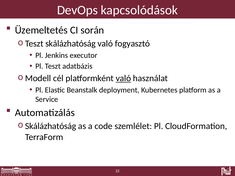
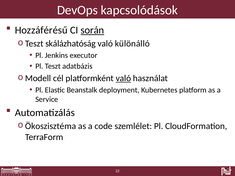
Üzemeltetés: Üzemeltetés -> Hozzáférésű
során underline: none -> present
fogyasztó: fogyasztó -> különálló
Skálázhatóság at (51, 126): Skálázhatóság -> Ökoszisztéma
